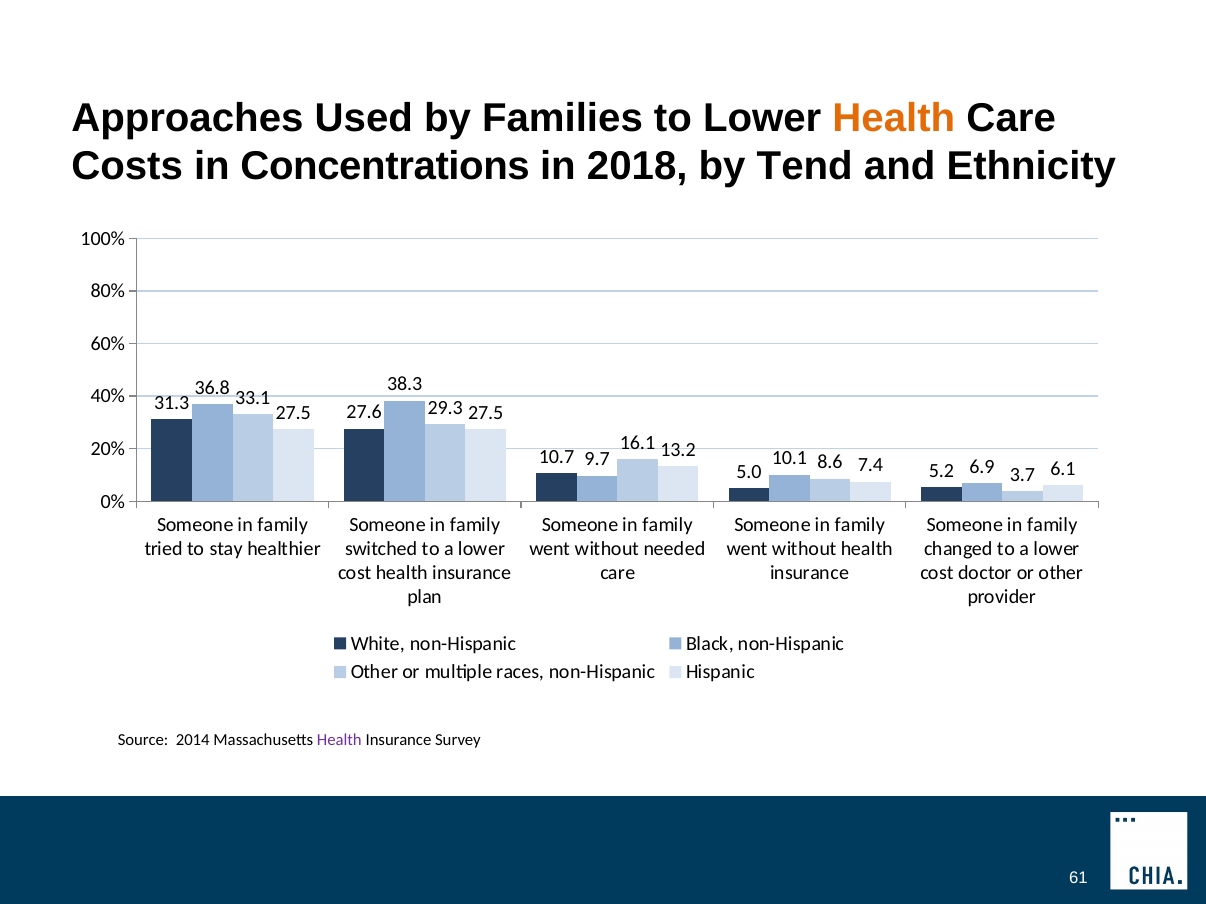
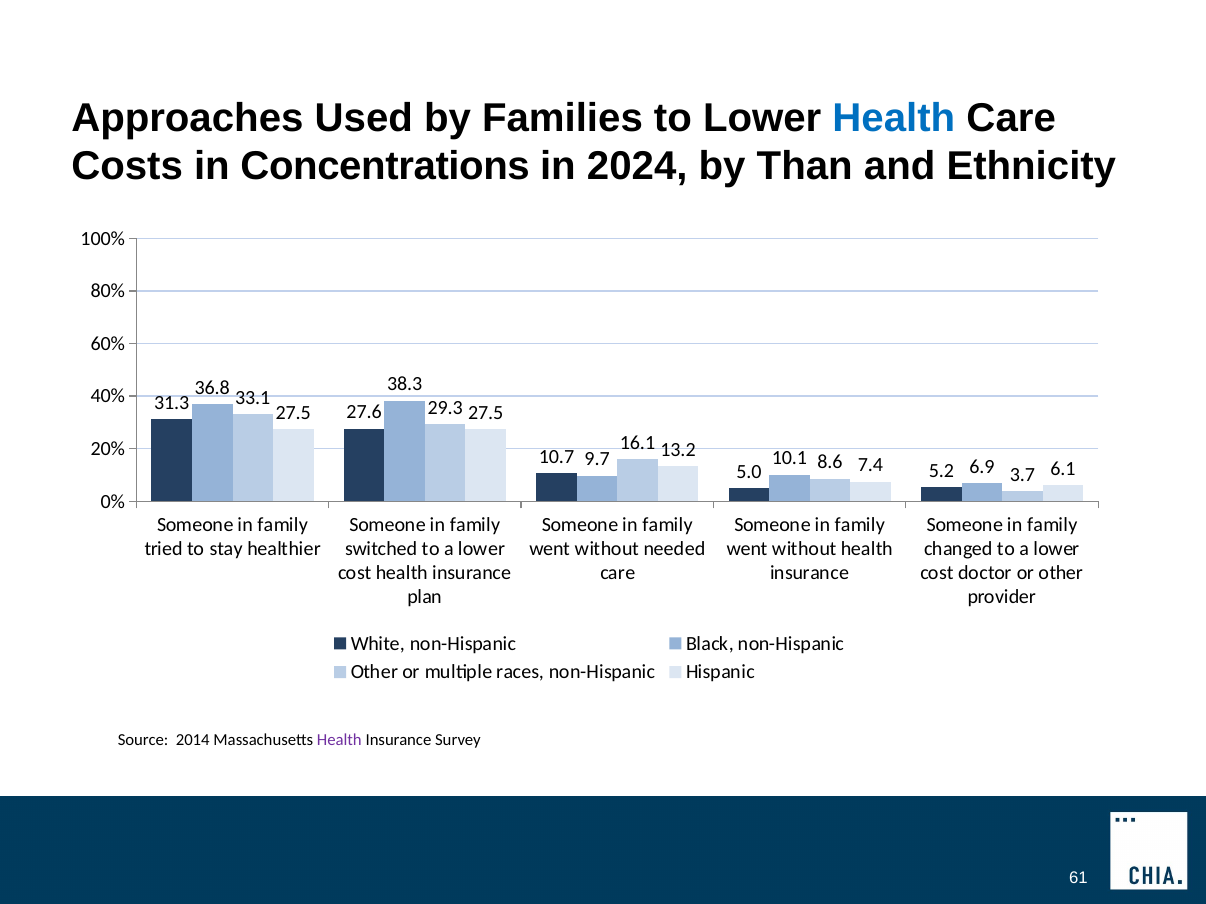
Health at (894, 118) colour: orange -> blue
2018: 2018 -> 2024
Tend: Tend -> Than
